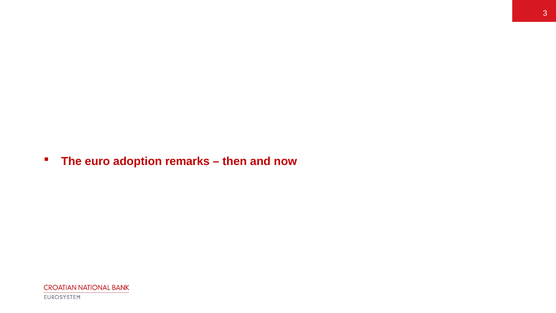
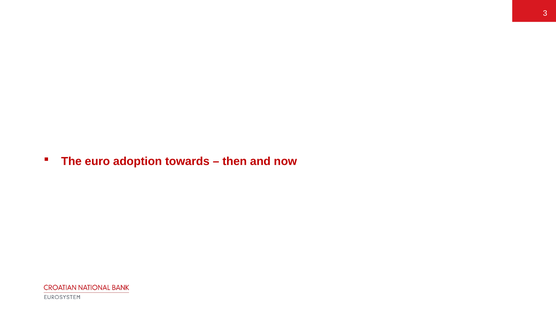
remarks: remarks -> towards
